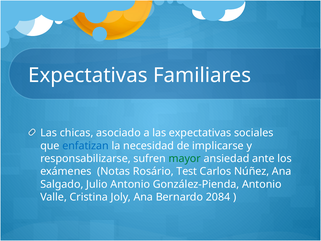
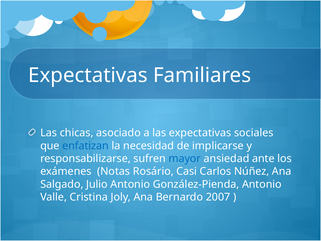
mayor colour: green -> blue
Test: Test -> Casi
2084: 2084 -> 2007
